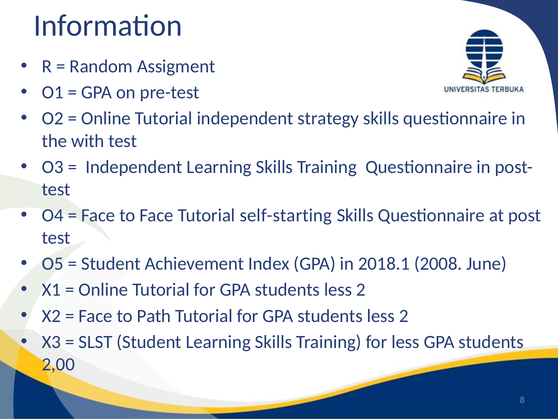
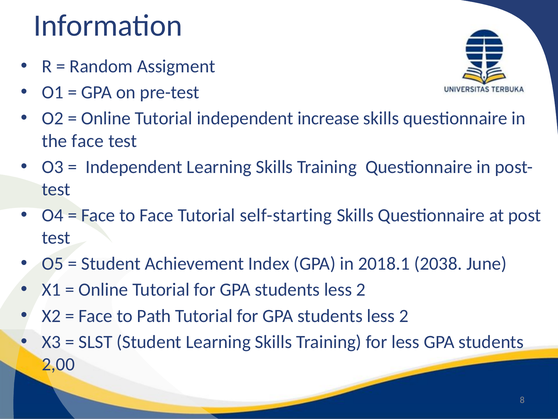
strategy: strategy -> increase
the with: with -> face
2008: 2008 -> 2038
